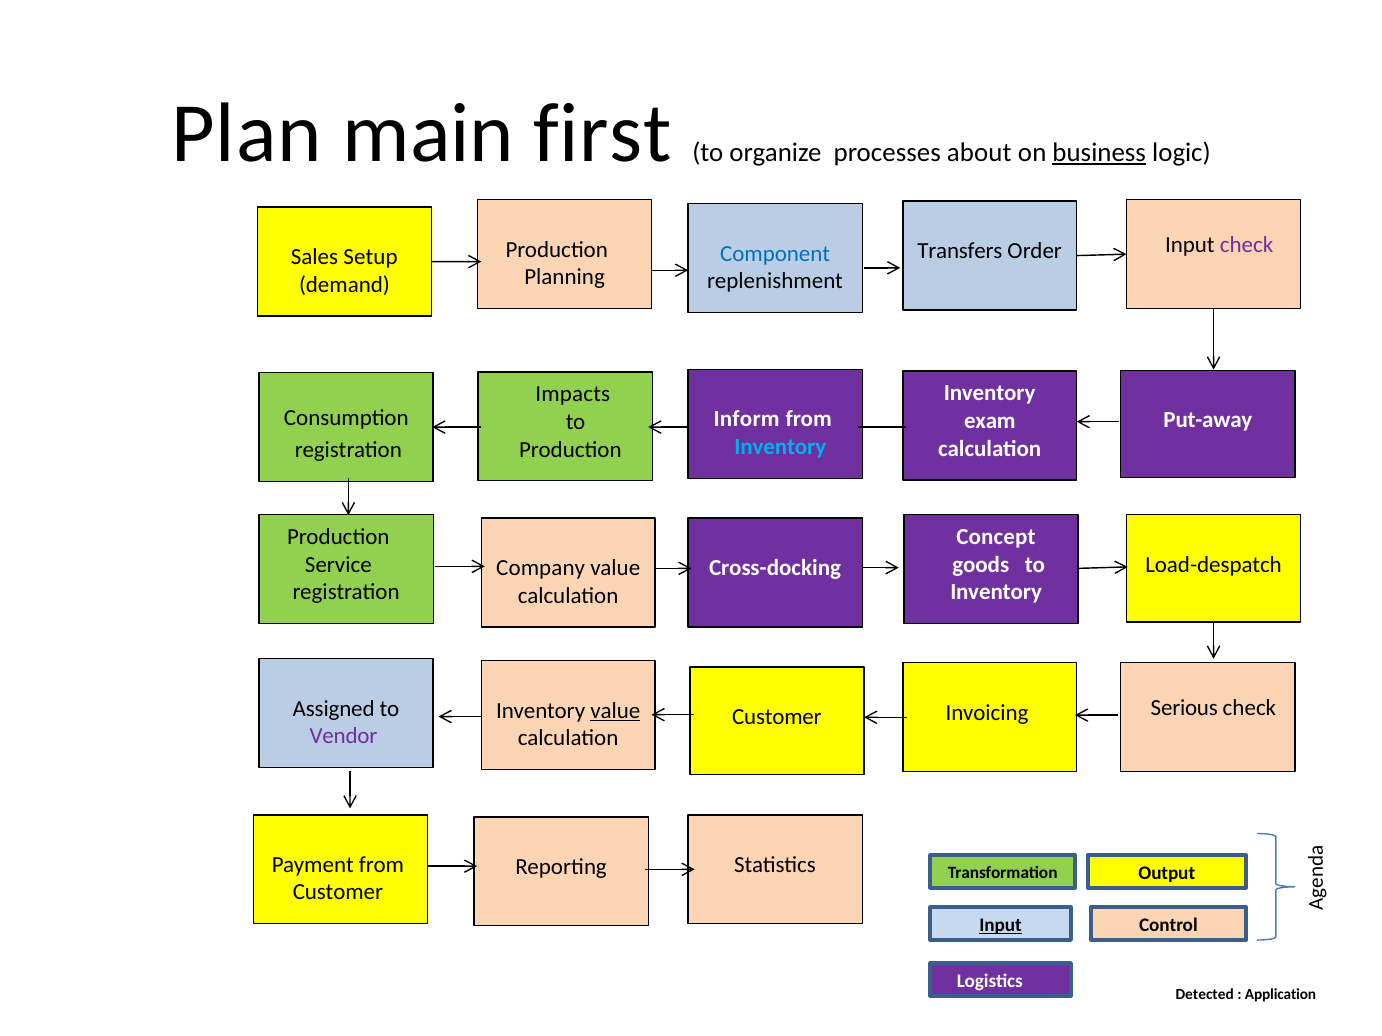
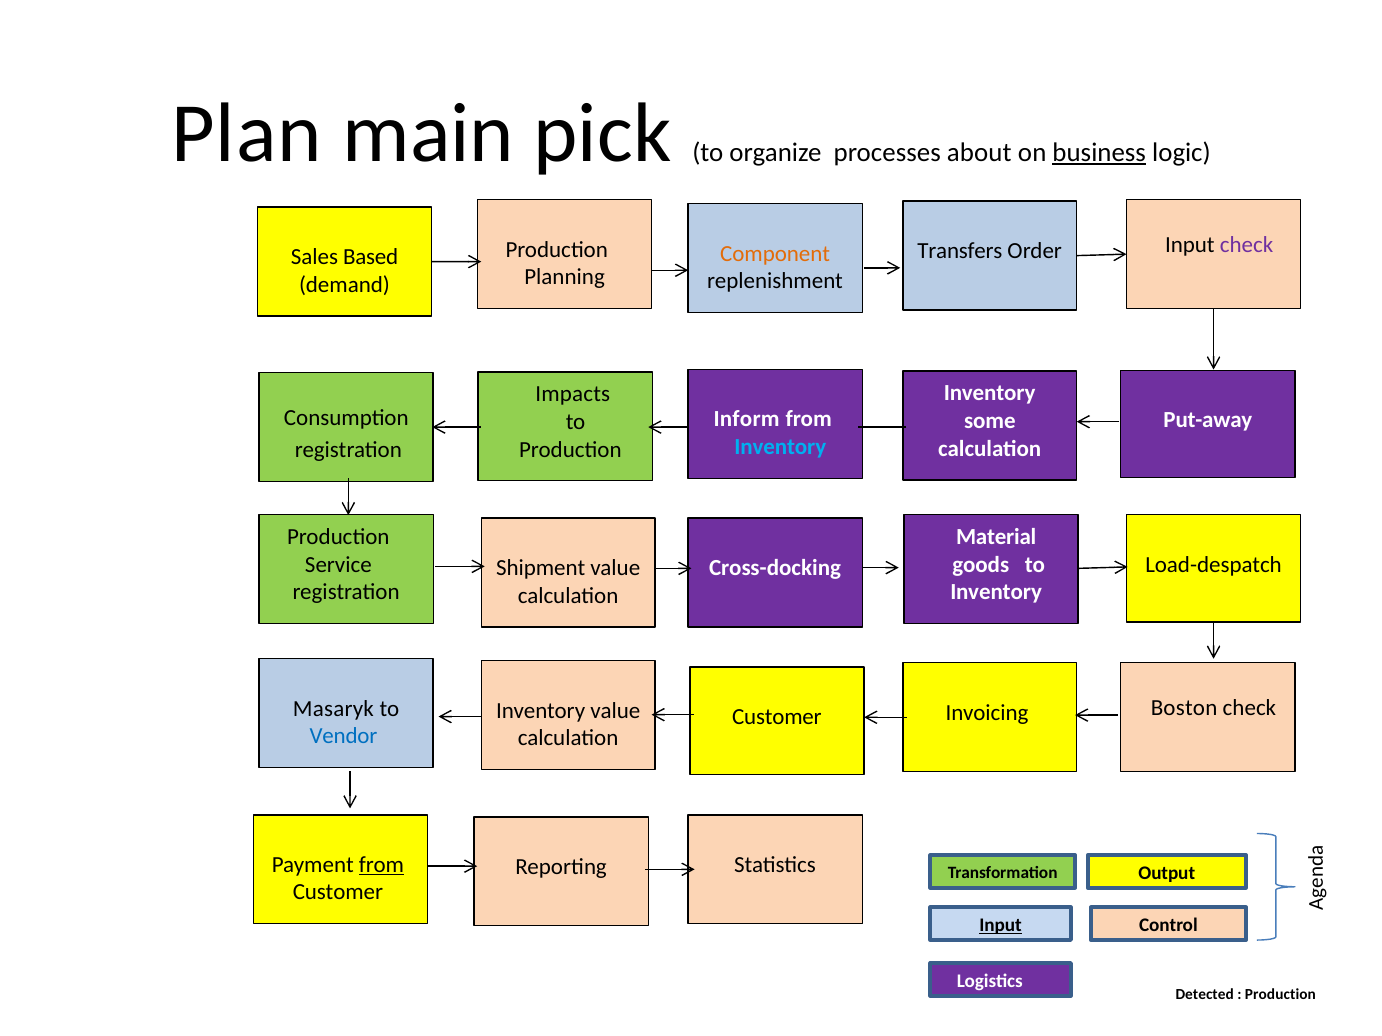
first: first -> pick
Component colour: blue -> orange
Setup: Setup -> Based
exam: exam -> some
Concept: Concept -> Material
Company: Company -> Shipment
Serious: Serious -> Boston
Assigned: Assigned -> Masaryk
value at (615, 711) underline: present -> none
Vendor colour: purple -> blue
from at (381, 865) underline: none -> present
Application at (1281, 995): Application -> Production
